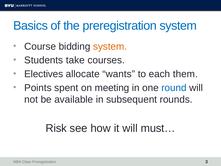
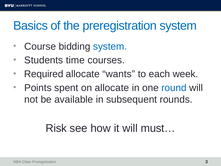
system at (110, 46) colour: orange -> blue
take: take -> time
Electives: Electives -> Required
them: them -> week
on meeting: meeting -> allocate
